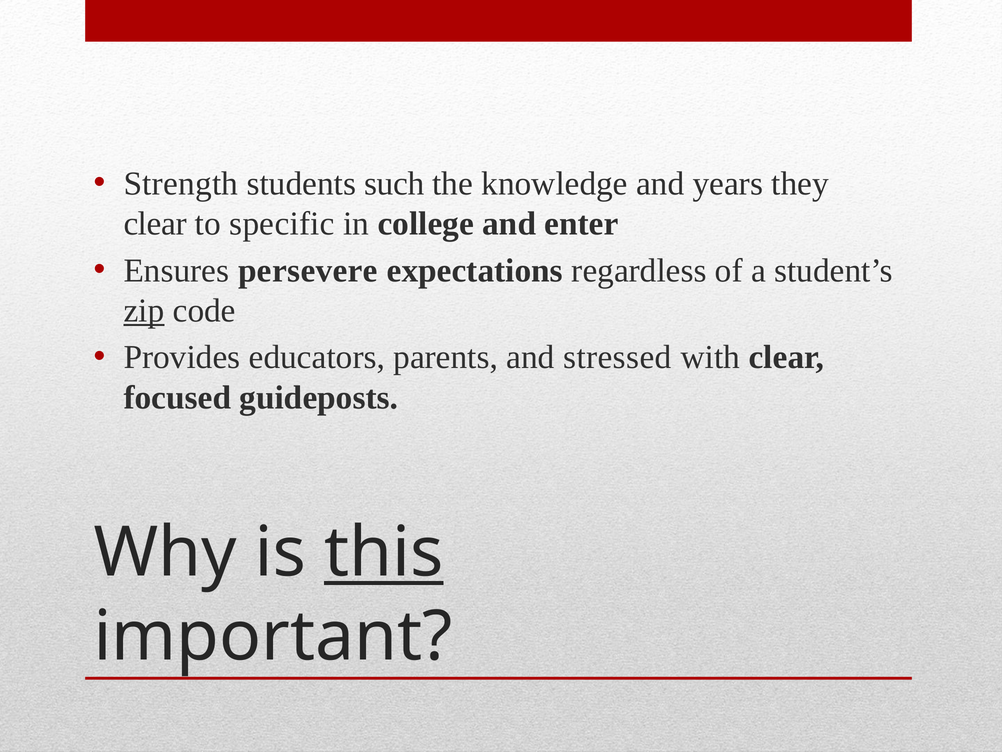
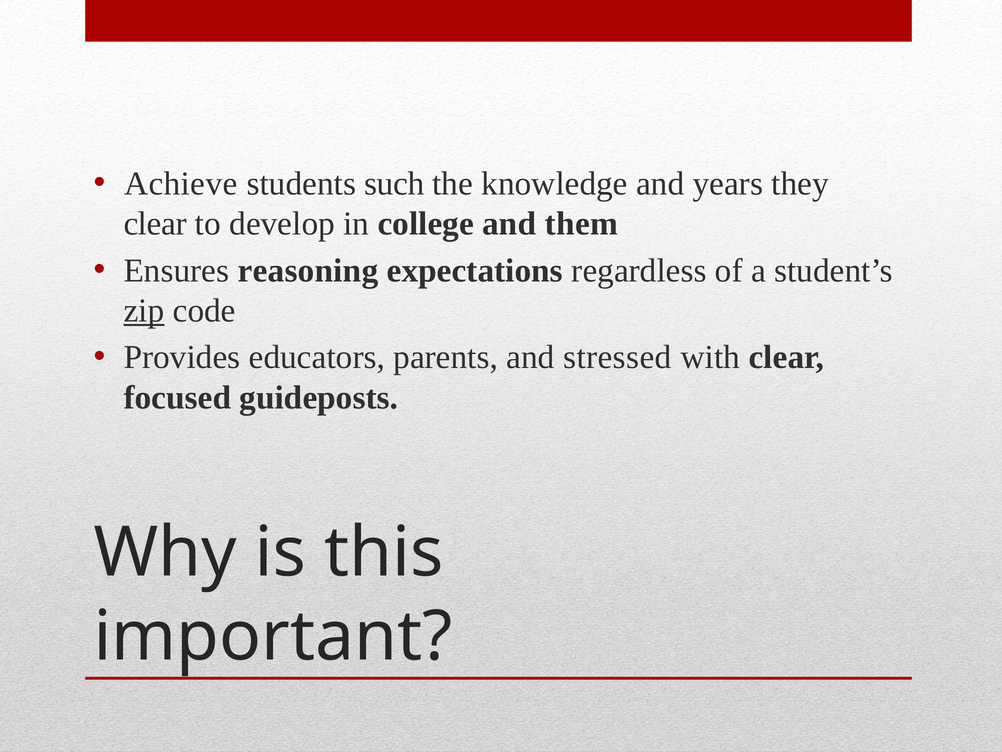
Strength: Strength -> Achieve
specific: specific -> develop
enter: enter -> them
persevere: persevere -> reasoning
this underline: present -> none
